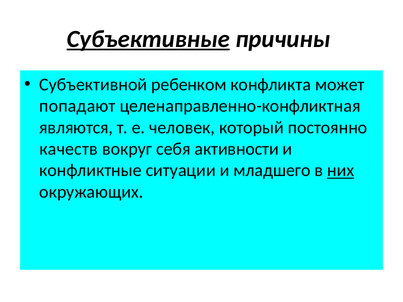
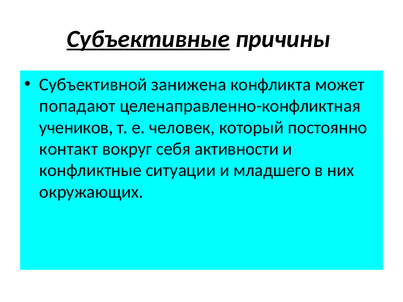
ребенком: ребенком -> занижена
являются: являются -> учеников
качеств: качеств -> контакт
них underline: present -> none
